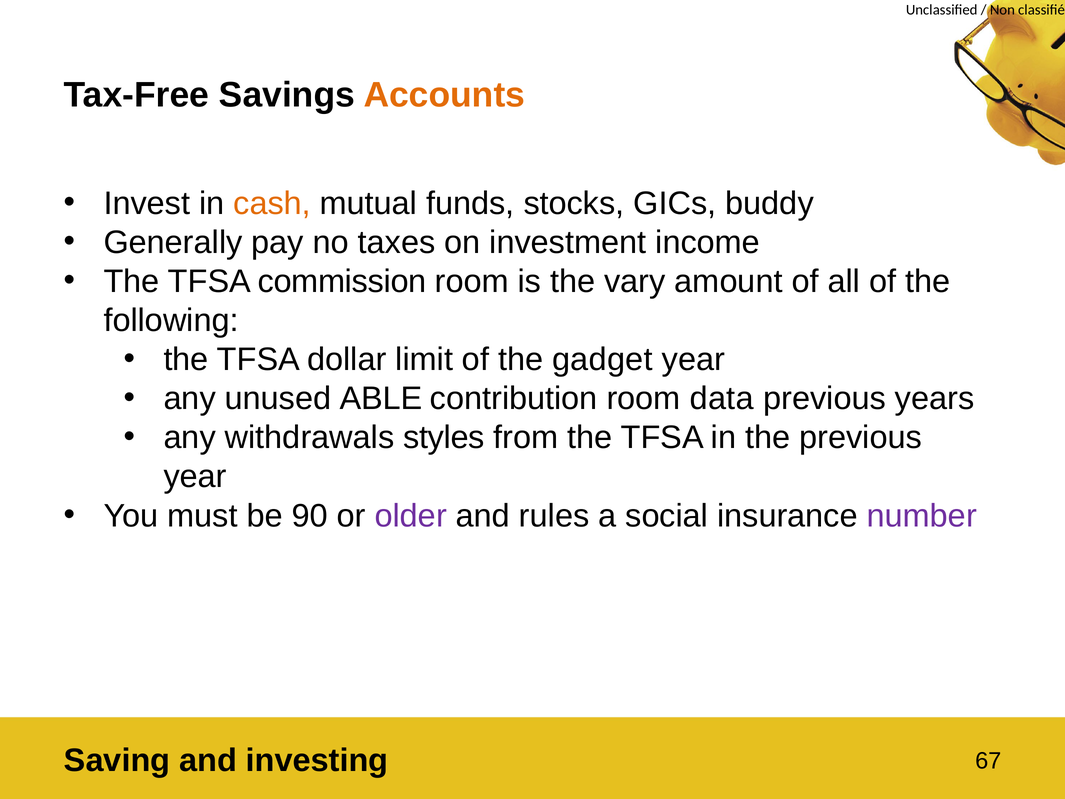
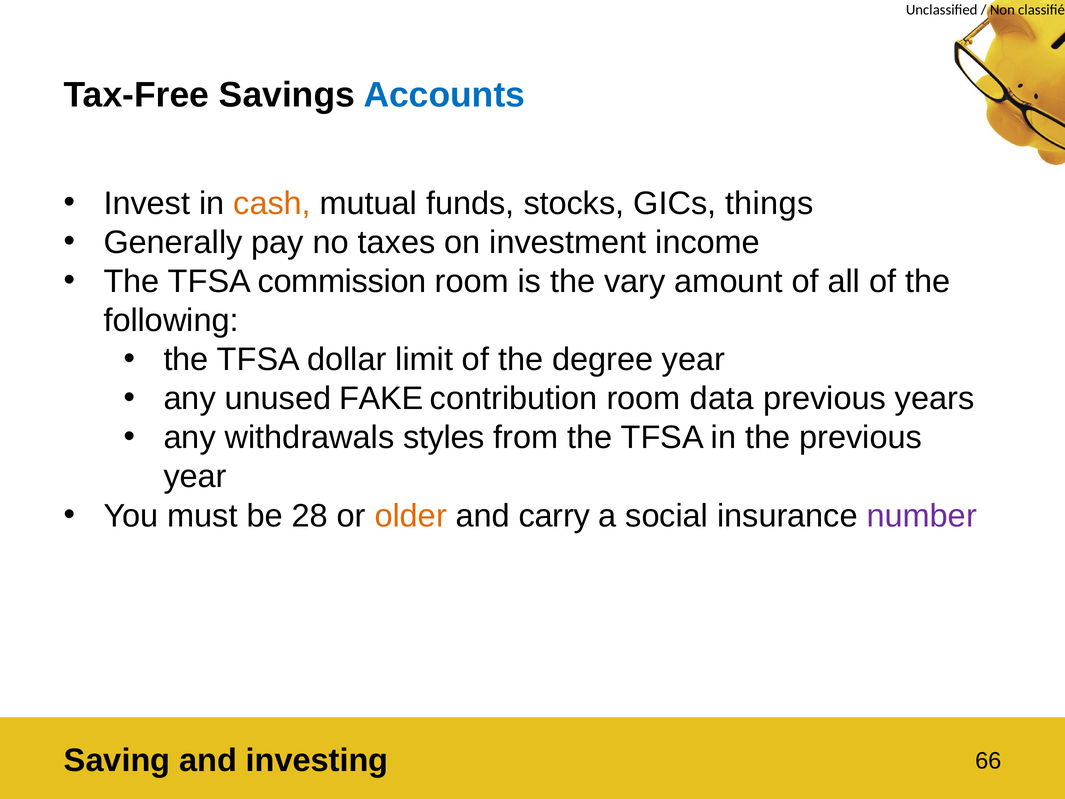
Accounts colour: orange -> blue
buddy: buddy -> things
gadget: gadget -> degree
ABLE: ABLE -> FAKE
90: 90 -> 28
older colour: purple -> orange
rules: rules -> carry
67: 67 -> 66
